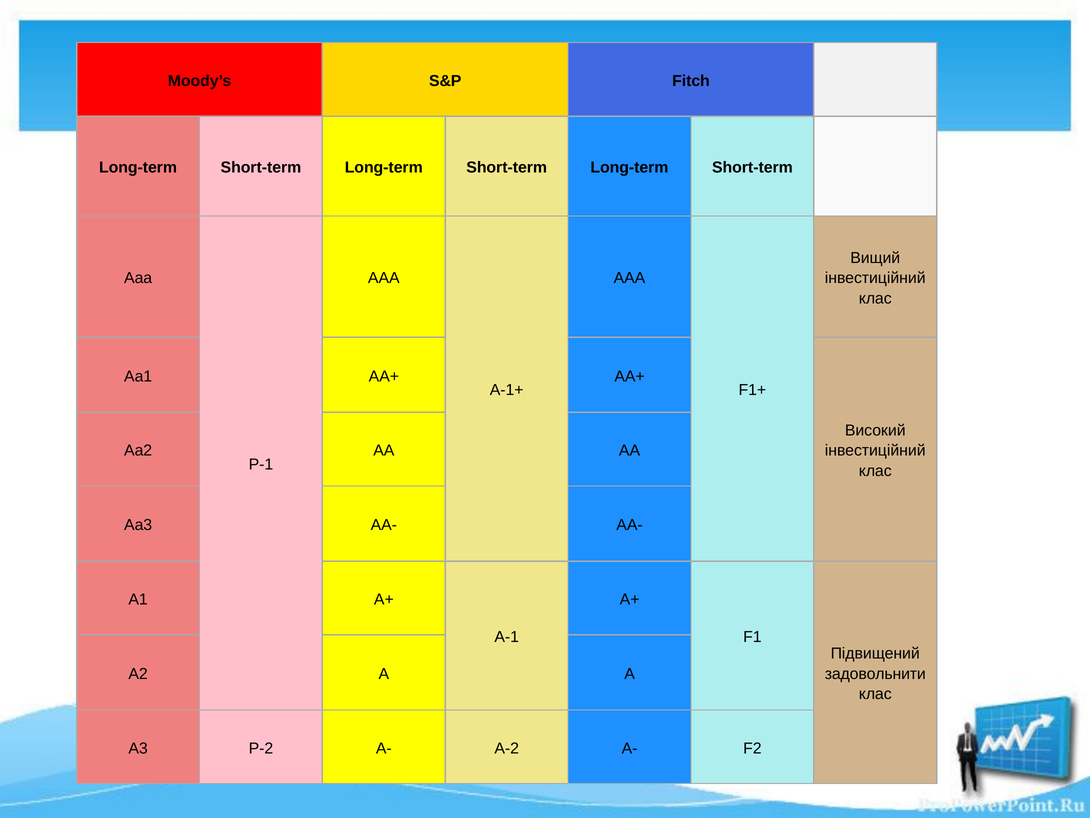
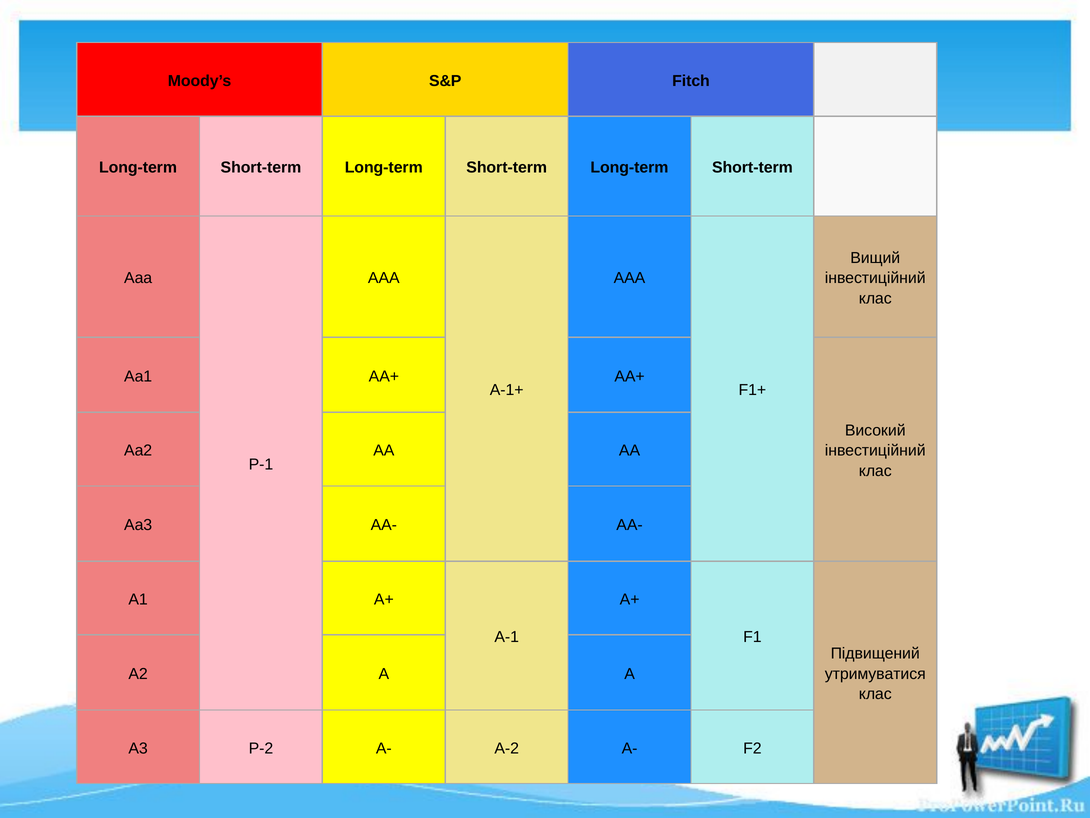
задовольнити: задовольнити -> утримуватися
